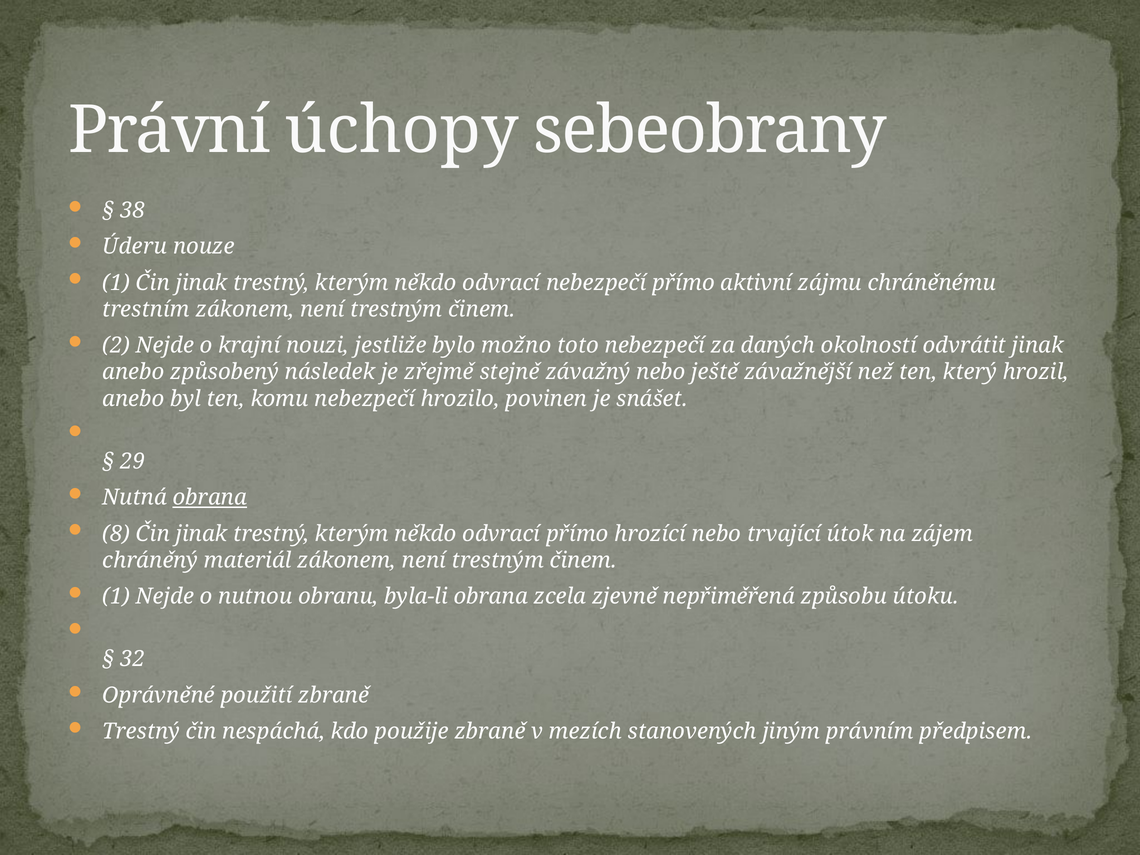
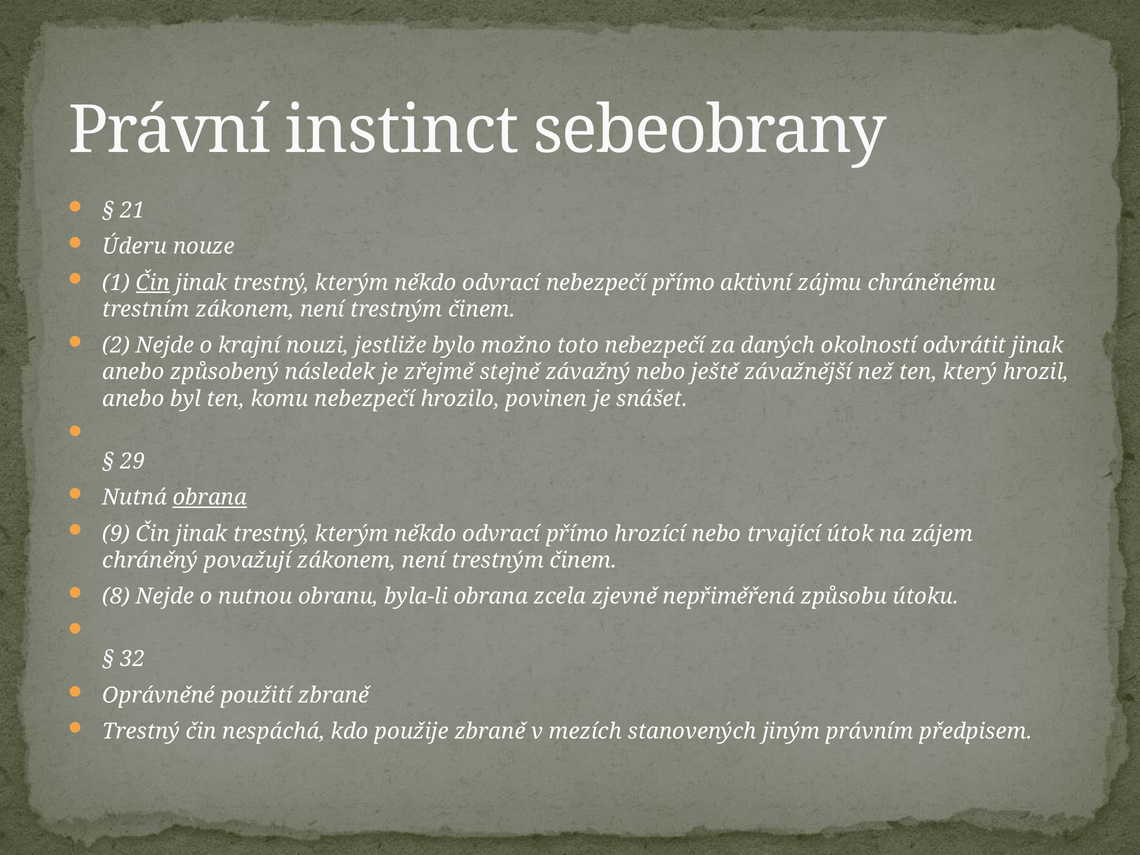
úchopy: úchopy -> instinct
38: 38 -> 21
Čin at (153, 283) underline: none -> present
8: 8 -> 9
materiál: materiál -> považují
1 at (116, 596): 1 -> 8
